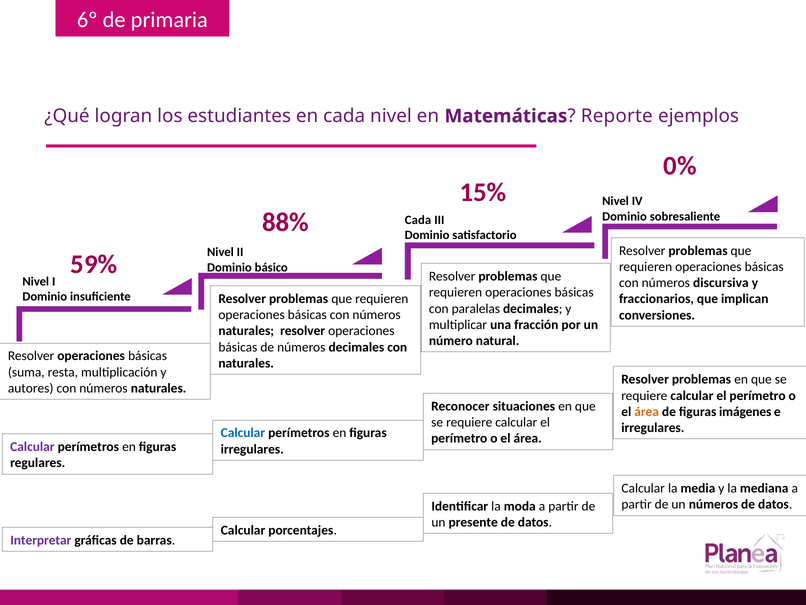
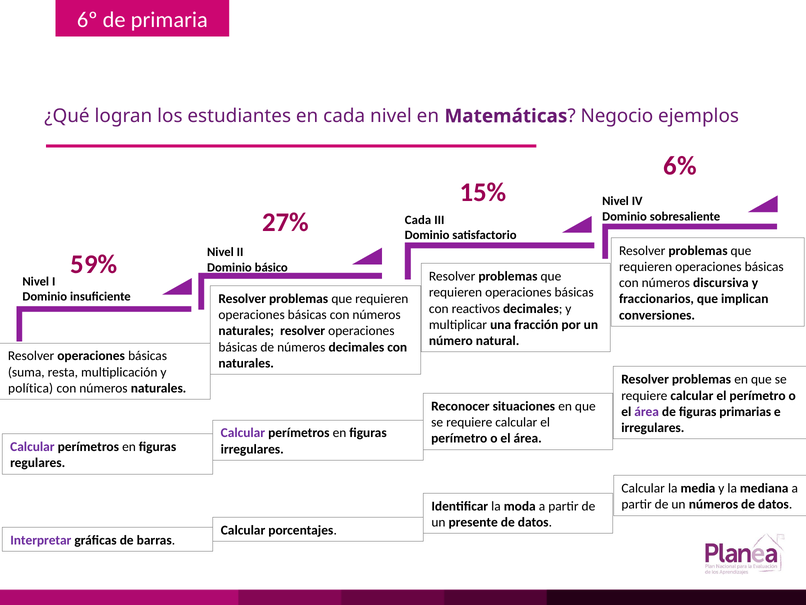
Reporte: Reporte -> Negocio
0%: 0% -> 6%
88%: 88% -> 27%
paralelas: paralelas -> reactivos
autores: autores -> política
área at (647, 411) colour: orange -> purple
imágenes: imágenes -> primarias
Calcular at (243, 433) colour: blue -> purple
